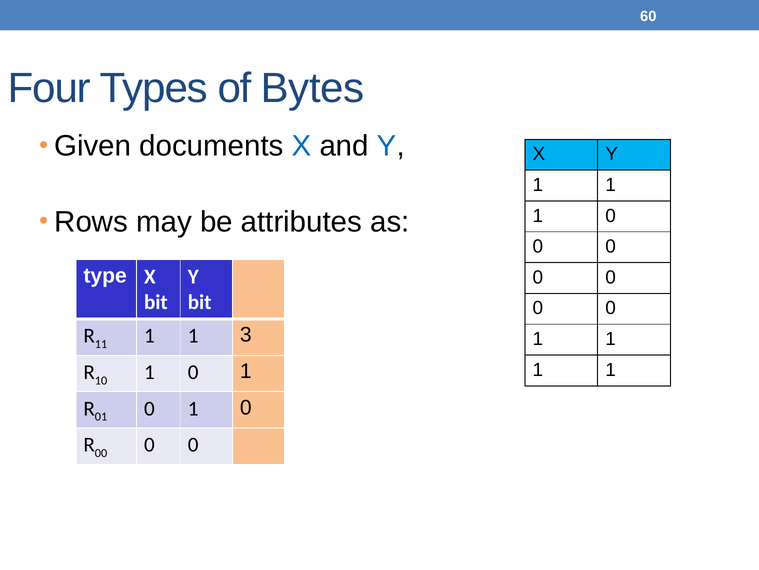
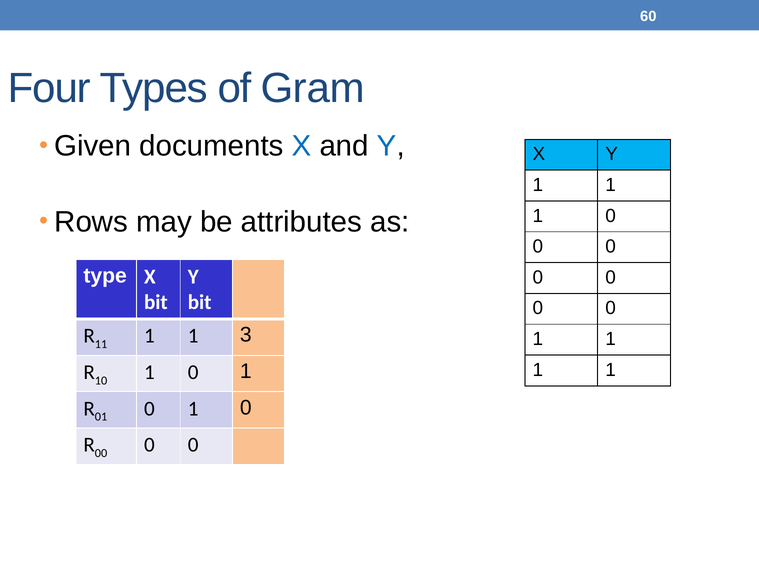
Bytes: Bytes -> Gram
